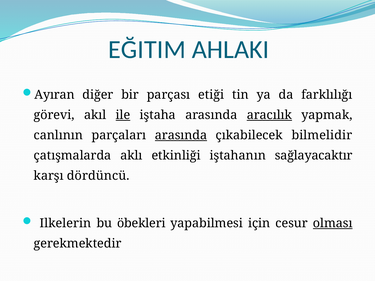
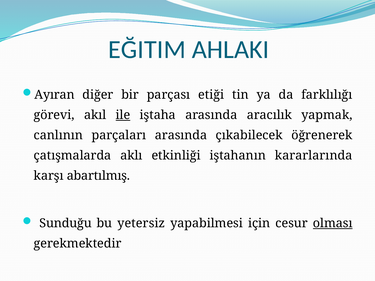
aracılık underline: present -> none
arasında at (181, 135) underline: present -> none
bilmelidir: bilmelidir -> öğrenerek
sağlayacaktır: sağlayacaktır -> kararlarında
dördüncü: dördüncü -> abartılmış
Ilkelerin: Ilkelerin -> Sunduğu
öbekleri: öbekleri -> yetersiz
